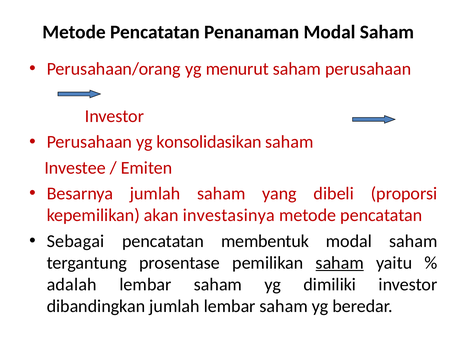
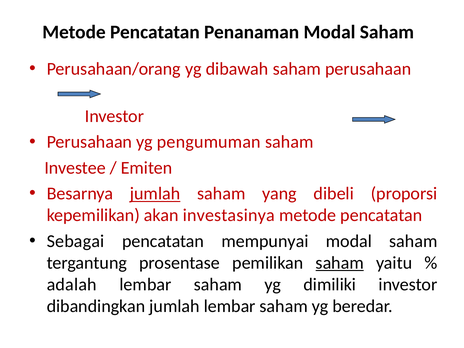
menurut: menurut -> dibawah
konsolidasikan: konsolidasikan -> pengumuman
jumlah at (155, 194) underline: none -> present
membentuk: membentuk -> mempunyai
